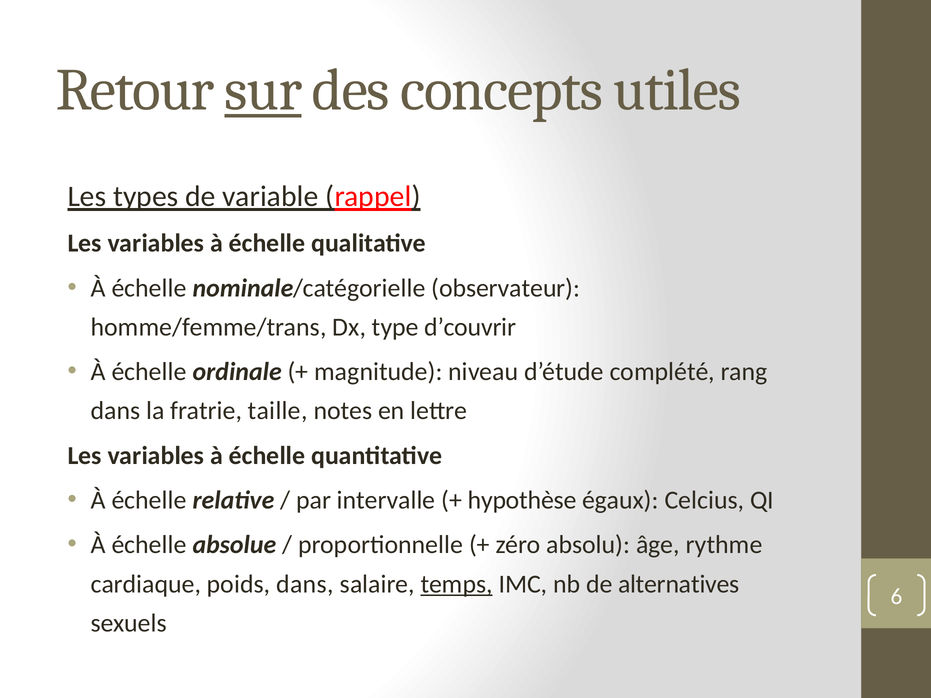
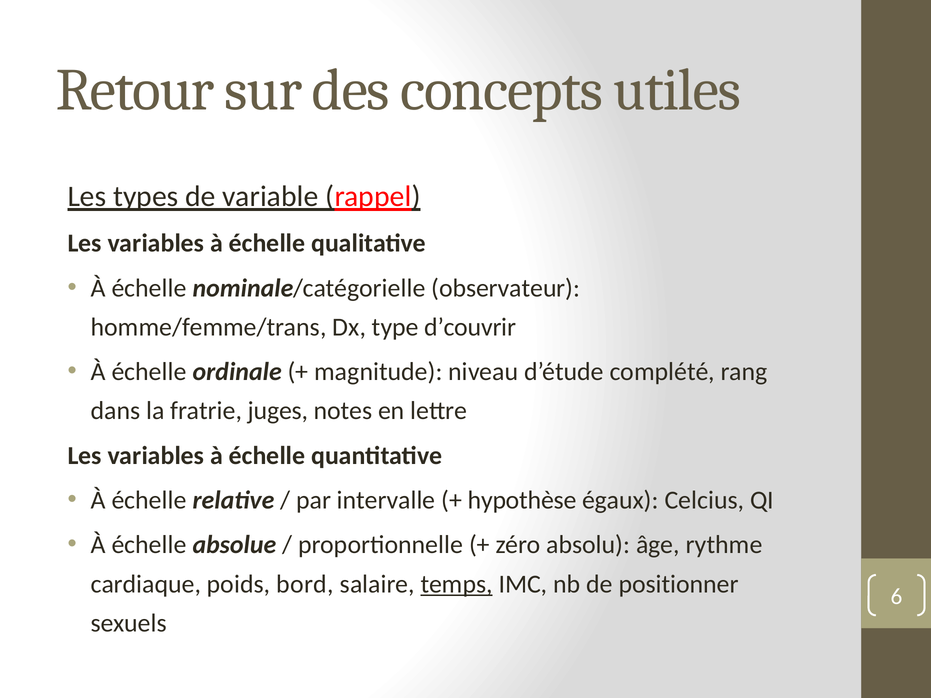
sur underline: present -> none
taille: taille -> juges
poids dans: dans -> bord
alternatives: alternatives -> positionner
